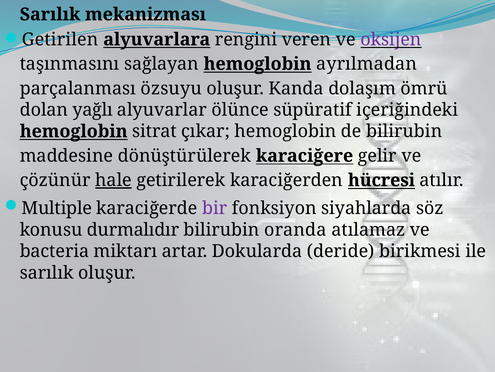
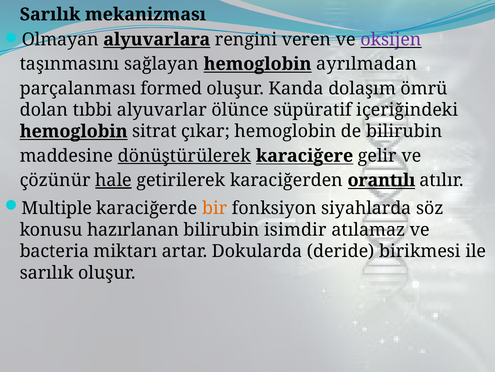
Getirilen: Getirilen -> Olmayan
özsuyu: özsuyu -> formed
yağlı: yağlı -> tıbbi
dönüştürülerek underline: none -> present
hücresi: hücresi -> orantılı
bir colour: purple -> orange
durmalıdır: durmalıdır -> hazırlanan
oranda: oranda -> isimdir
